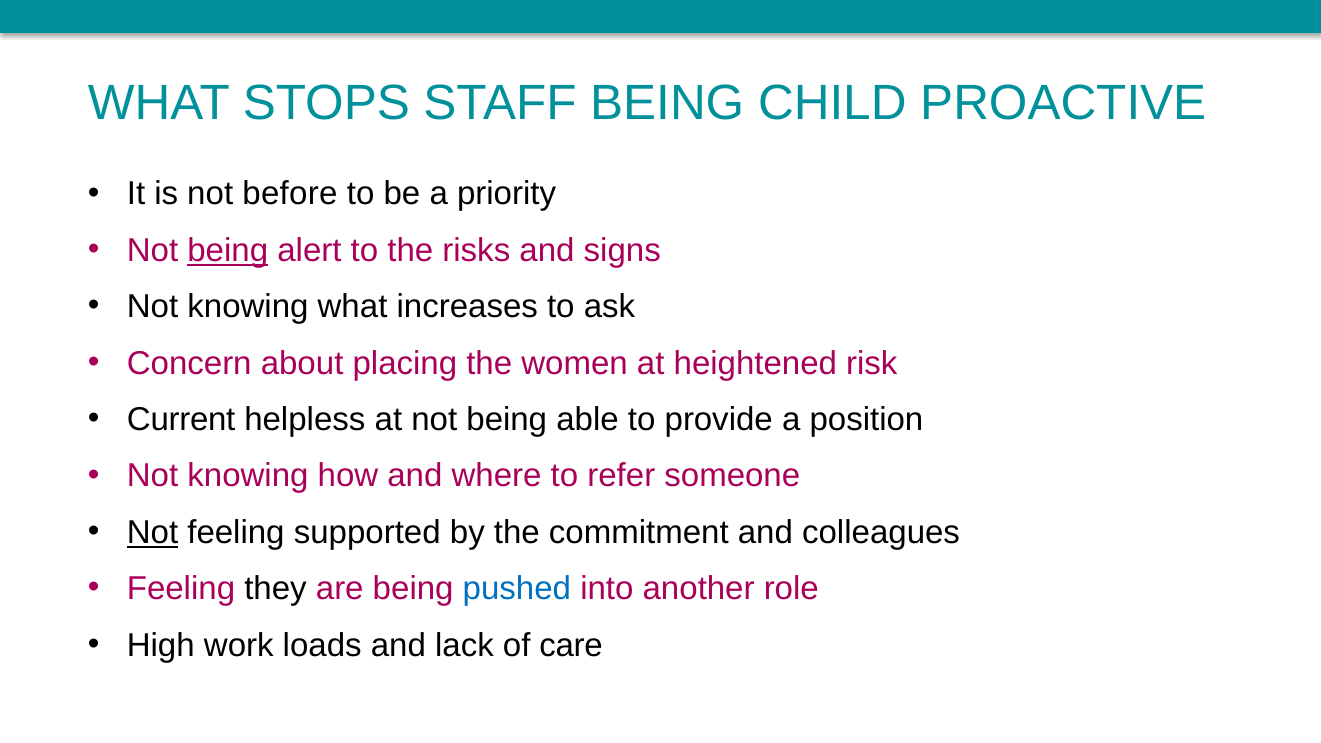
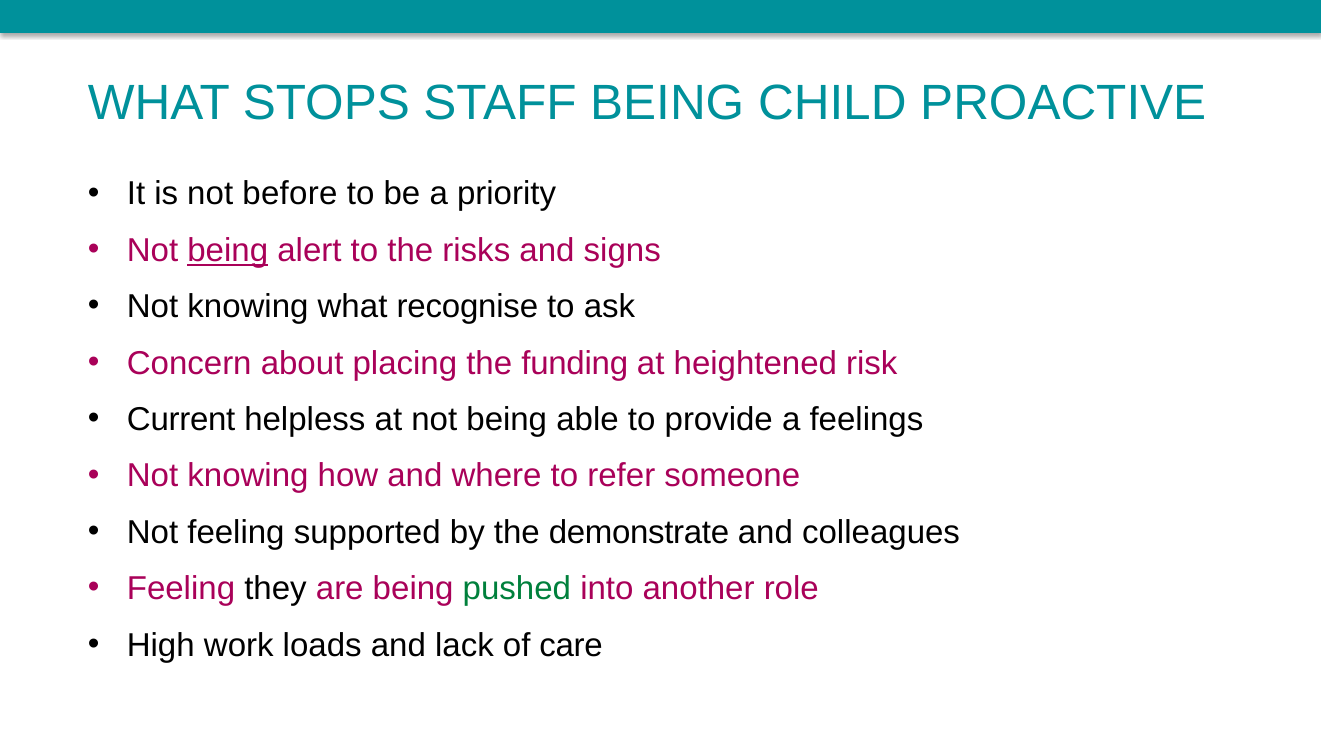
increases: increases -> recognise
women: women -> funding
position: position -> feelings
Not at (153, 532) underline: present -> none
commitment: commitment -> demonstrate
pushed colour: blue -> green
